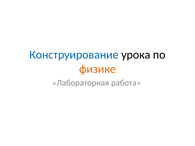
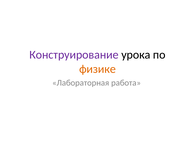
Конструирование colour: blue -> purple
